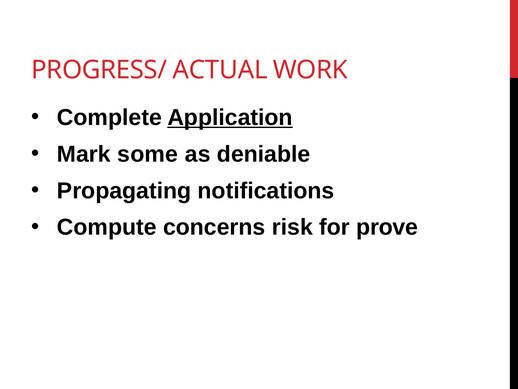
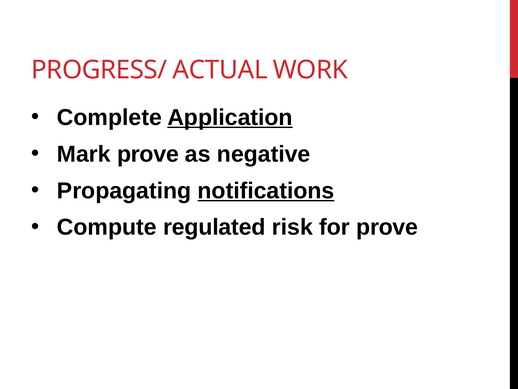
Mark some: some -> prove
deniable: deniable -> negative
notifications underline: none -> present
concerns: concerns -> regulated
